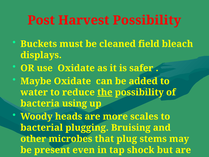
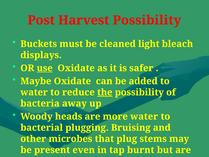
field: field -> light
use underline: none -> present
using: using -> away
more scales: scales -> water
shock: shock -> burnt
